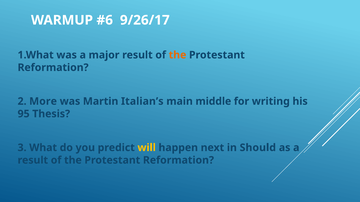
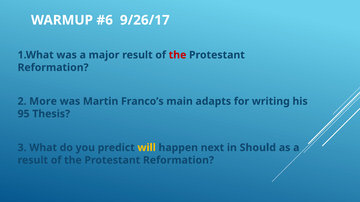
the at (178, 55) colour: orange -> red
Italian’s: Italian’s -> Franco’s
middle: middle -> adapts
